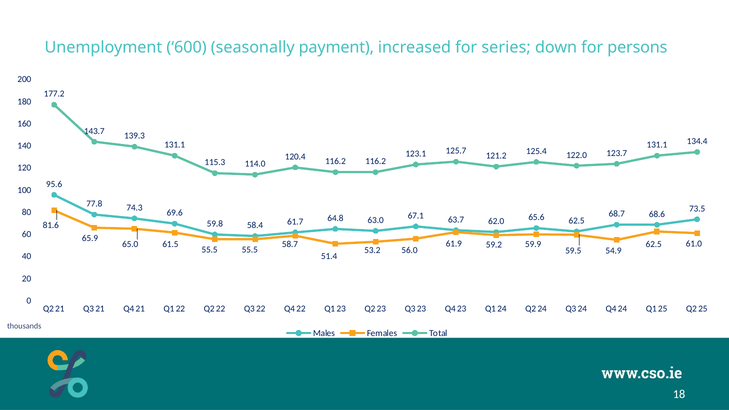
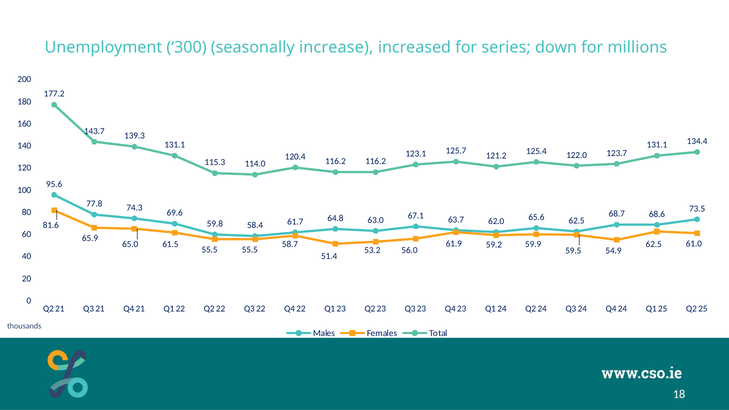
600: 600 -> 300
payment: payment -> increase
persons: persons -> millions
